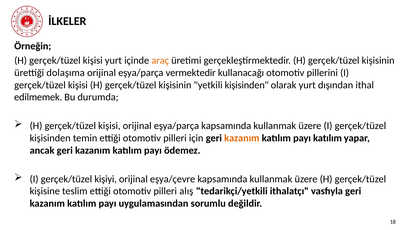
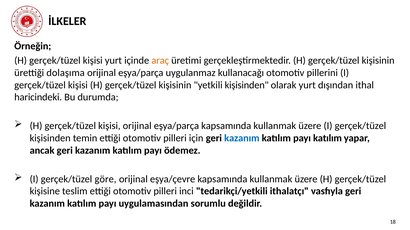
vermektedir: vermektedir -> uygulanmaz
edilmemek: edilmemek -> haricindeki
kazanım at (242, 138) colour: orange -> blue
kişiyi: kişiyi -> göre
alış: alış -> inci
